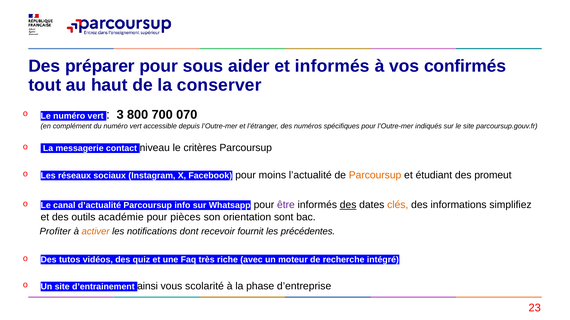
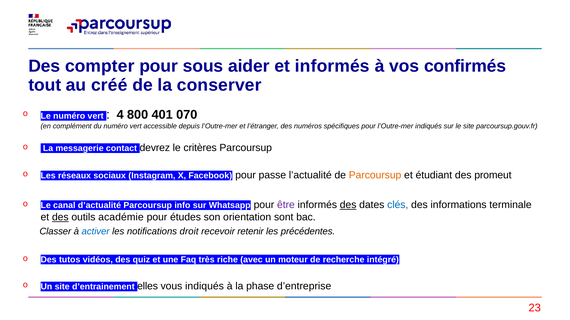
préparer: préparer -> compter
haut: haut -> créé
3: 3 -> 4
700: 700 -> 401
niveau: niveau -> devrez
moins: moins -> passe
clés colour: orange -> blue
simplifiez: simplifiez -> terminale
des at (60, 218) underline: none -> present
pièces: pièces -> études
Profiter: Profiter -> Classer
activer colour: orange -> blue
dont: dont -> droit
fournit: fournit -> retenir
ainsi: ainsi -> elles
vous scolarité: scolarité -> indiqués
